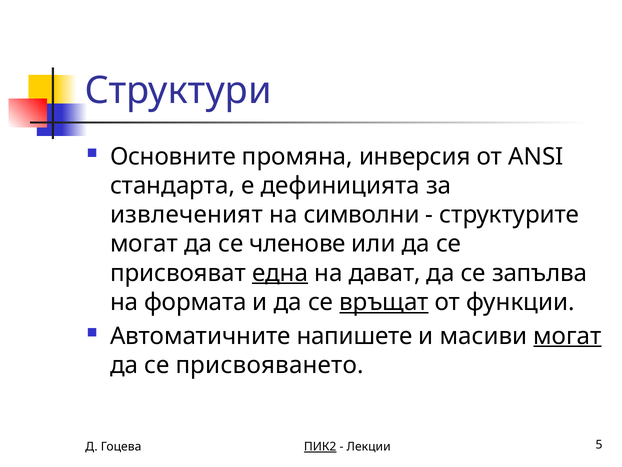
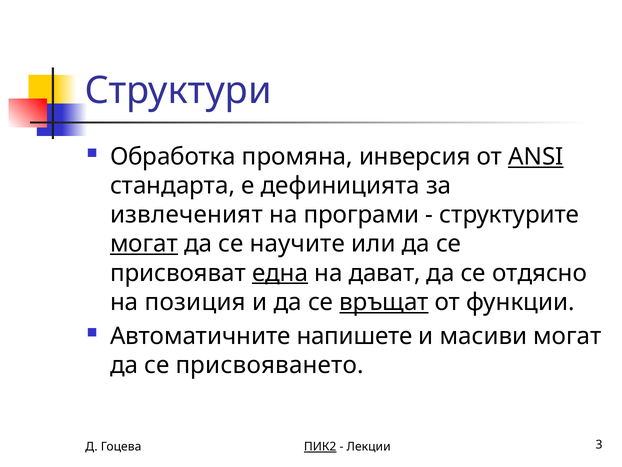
Основните: Основните -> Обработка
ANSI underline: none -> present
символни: символни -> програми
могат at (144, 244) underline: none -> present
членове: членове -> научите
запълва: запълва -> отдясно
формата: формата -> позиция
могат at (567, 336) underline: present -> none
5: 5 -> 3
